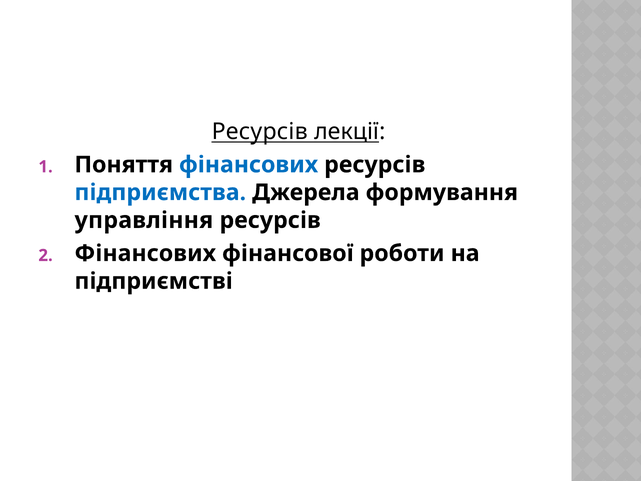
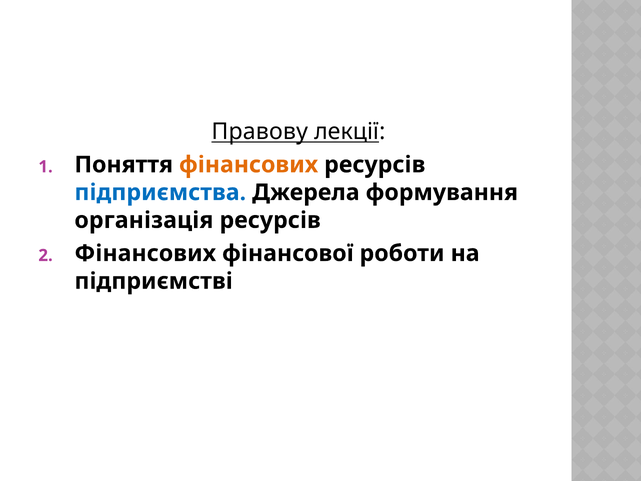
Ресурсів at (260, 131): Ресурсів -> Правову
фінансових at (249, 165) colour: blue -> orange
управління: управління -> організація
